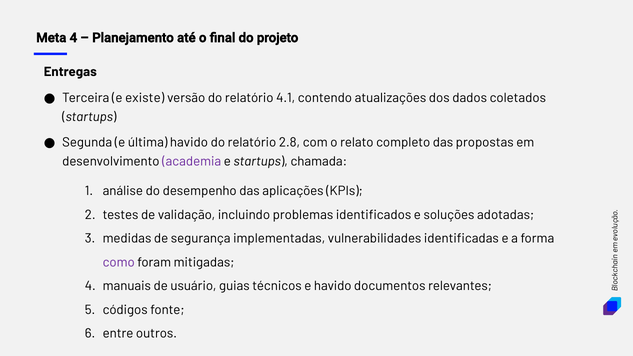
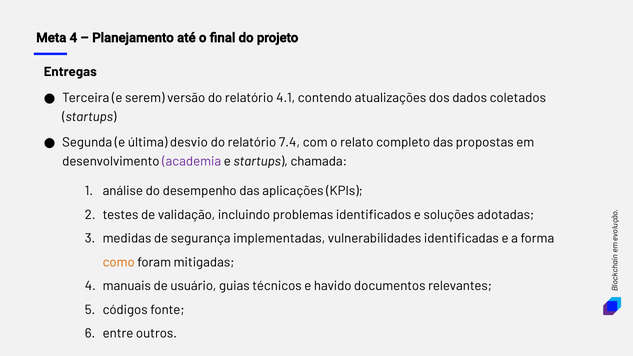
existe: existe -> serem
última havido: havido -> desvio
2.8: 2.8 -> 7.4
como colour: purple -> orange
